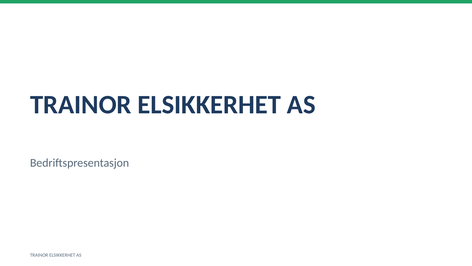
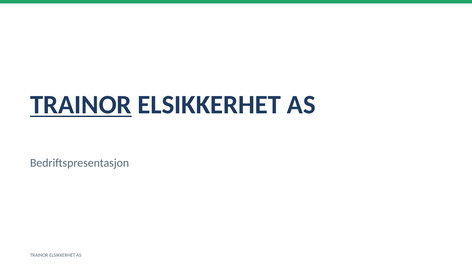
TRAINOR at (81, 105) underline: none -> present
